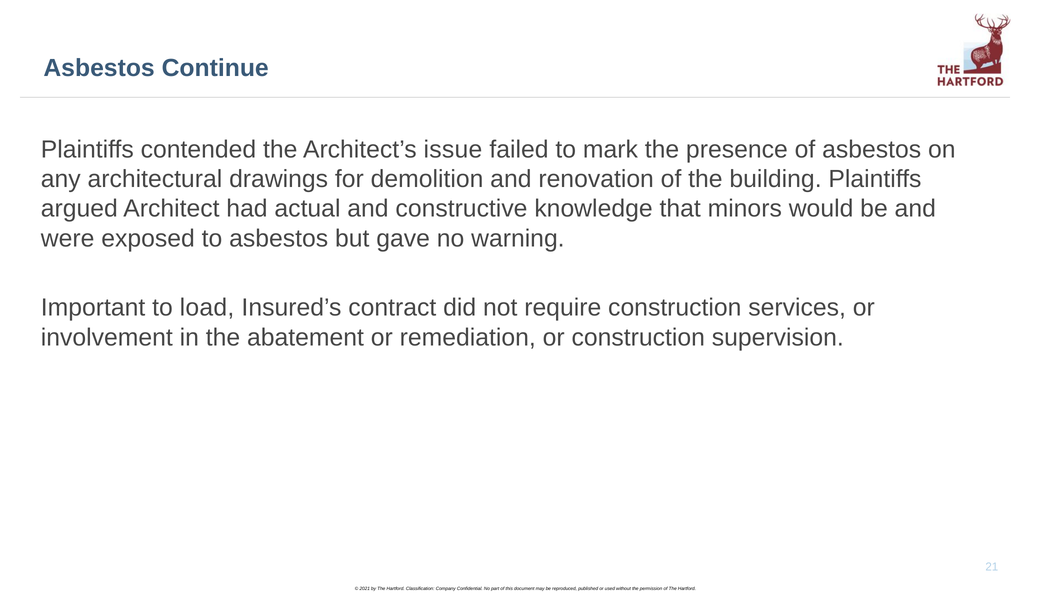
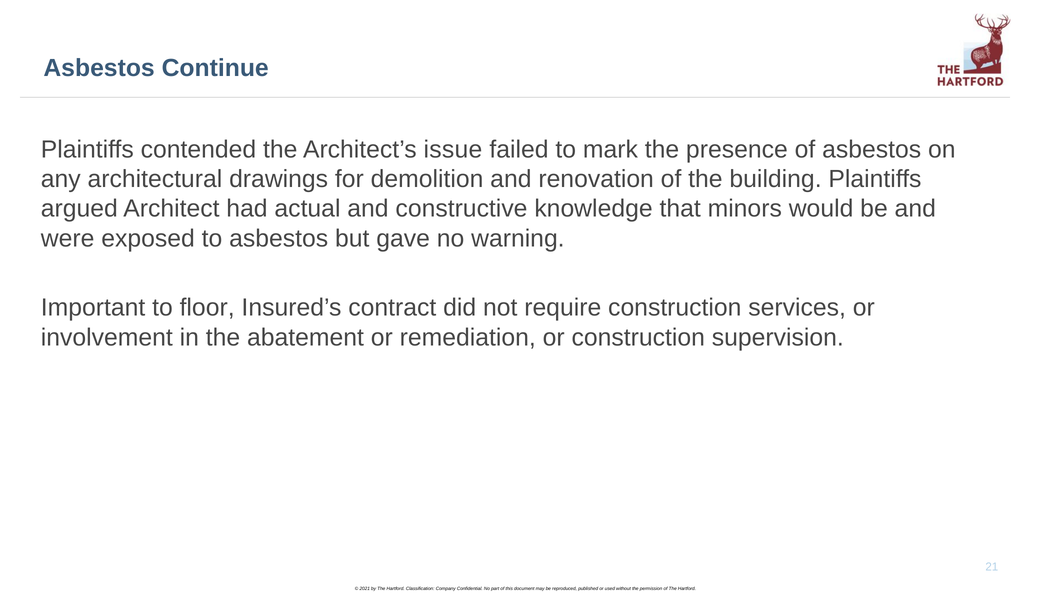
load: load -> floor
